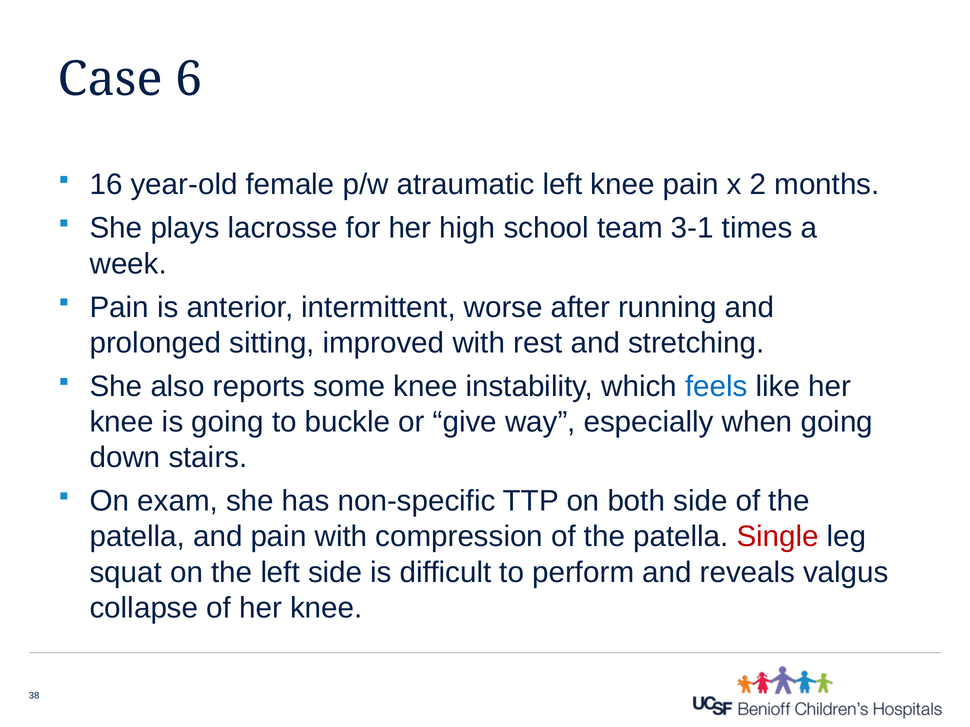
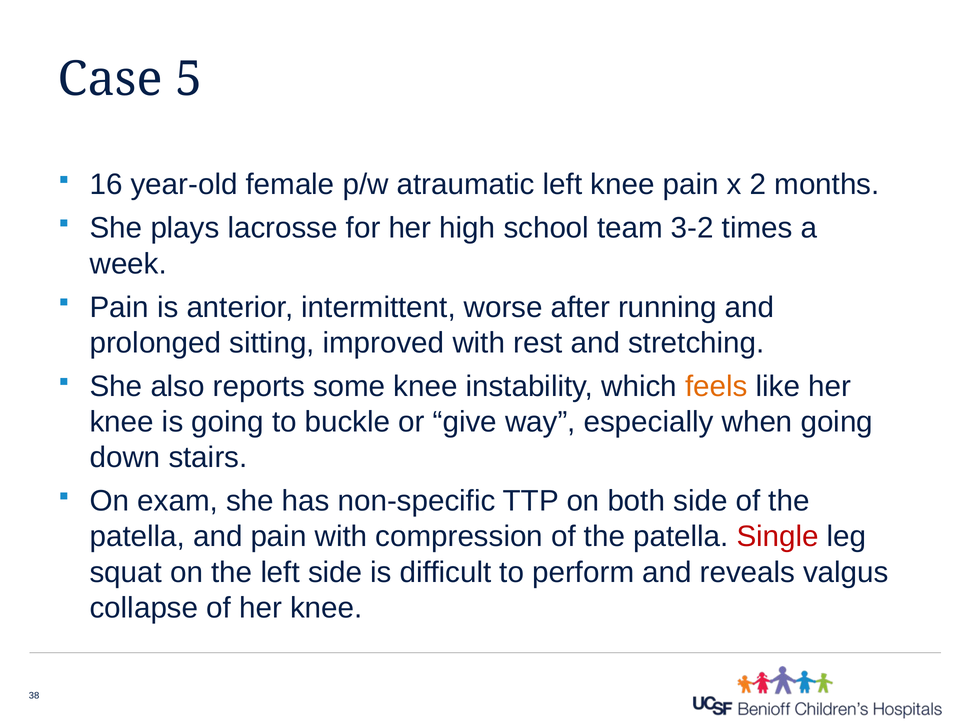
6: 6 -> 5
3-1: 3-1 -> 3-2
feels colour: blue -> orange
